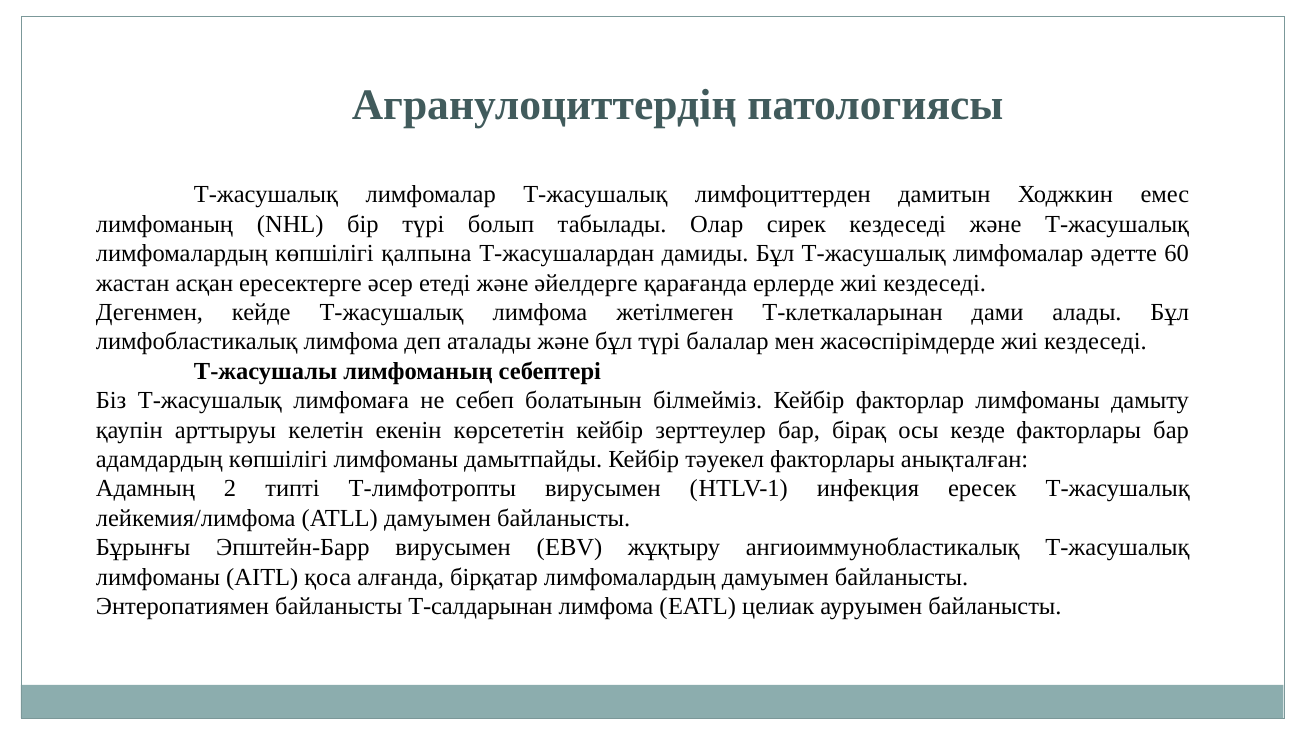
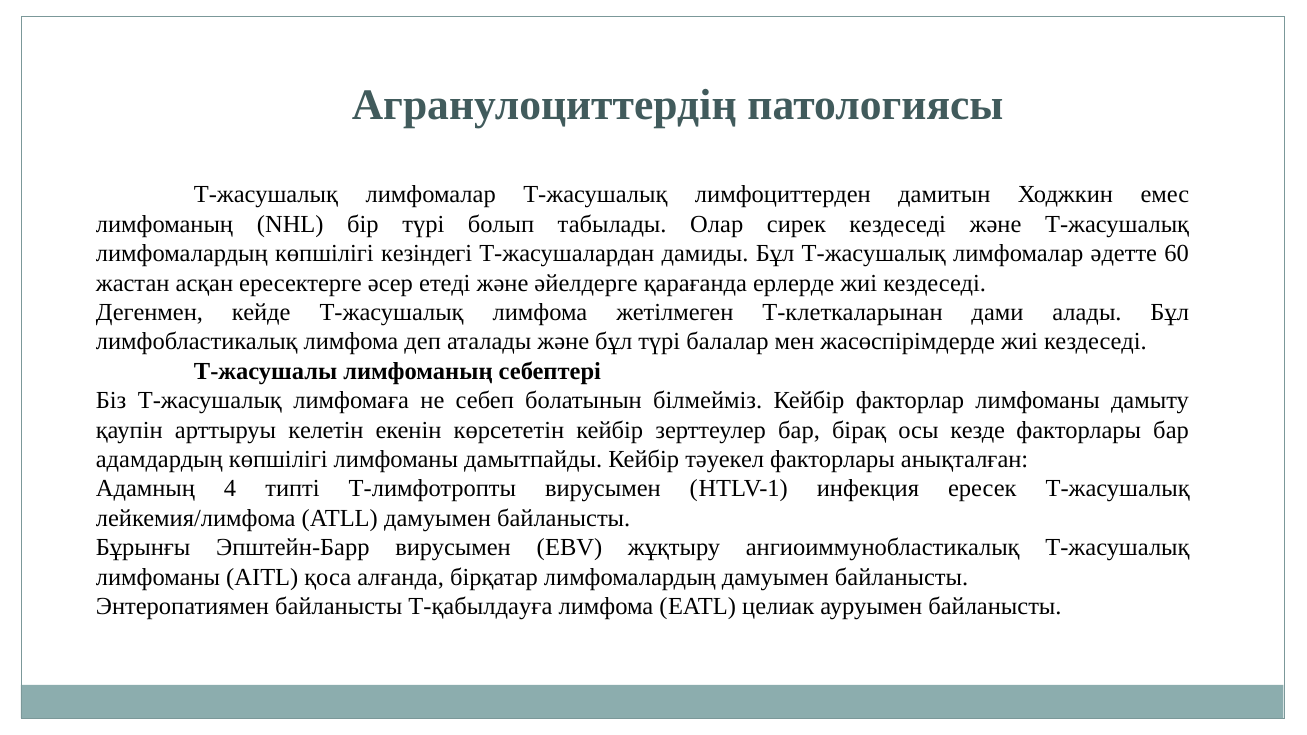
қалпына: қалпына -> кезіндегі
2: 2 -> 4
Т-салдарынан: Т-салдарынан -> Т-қабылдауға
